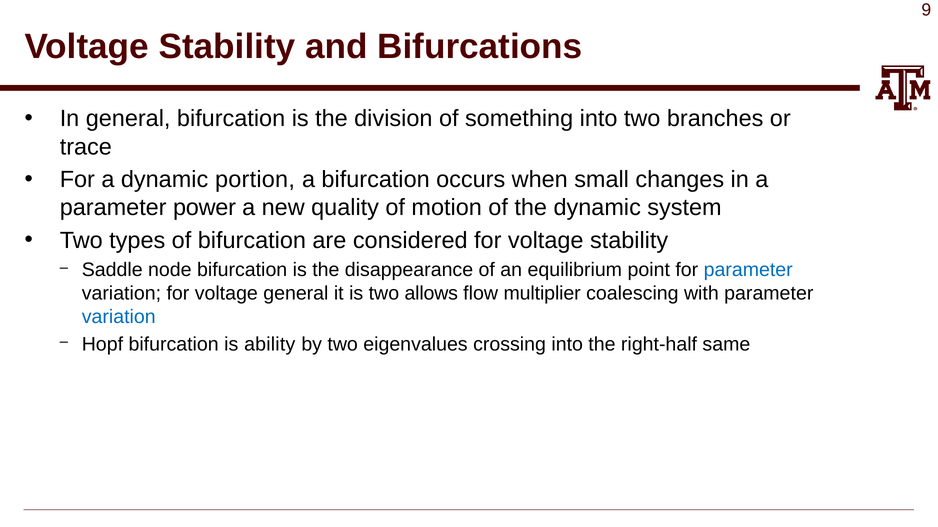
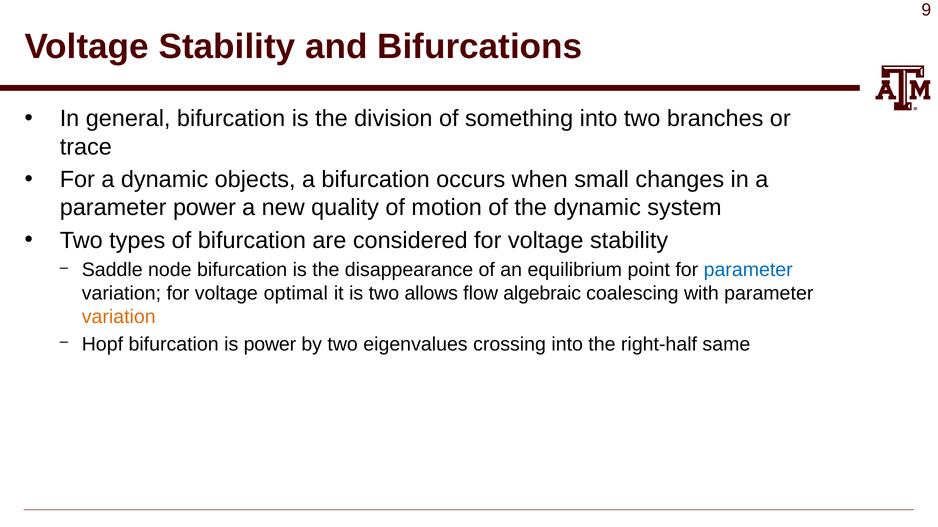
portion: portion -> objects
voltage general: general -> optimal
multiplier: multiplier -> algebraic
variation at (119, 317) colour: blue -> orange
is ability: ability -> power
